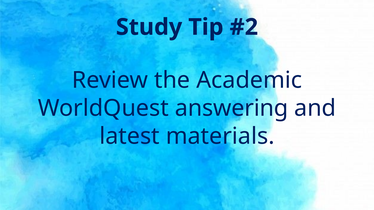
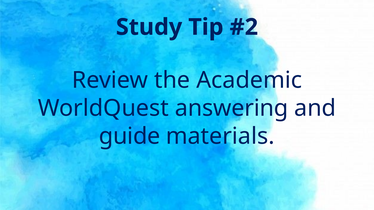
latest: latest -> guide
